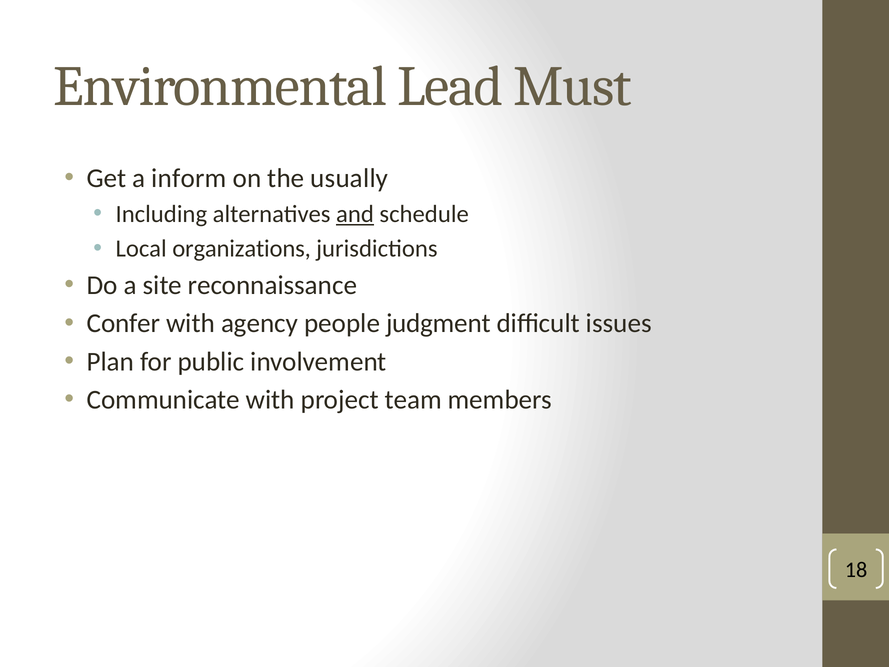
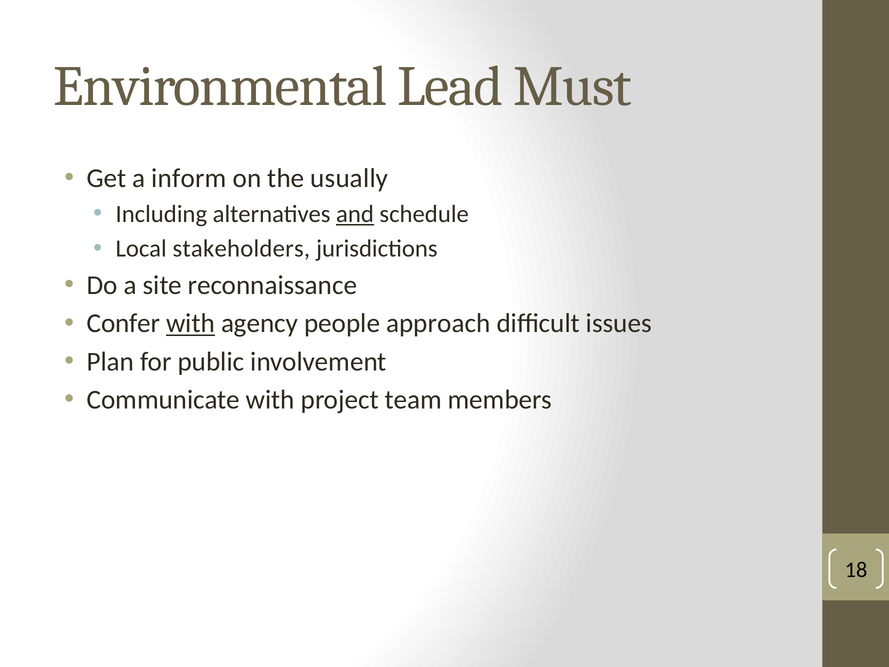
organizations: organizations -> stakeholders
with at (190, 323) underline: none -> present
judgment: judgment -> approach
